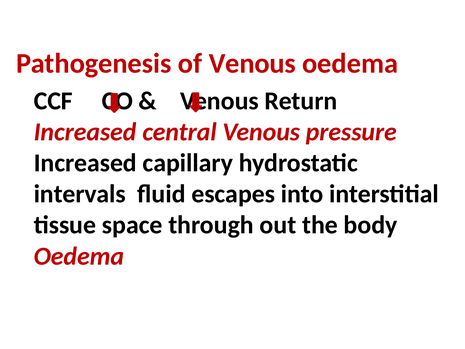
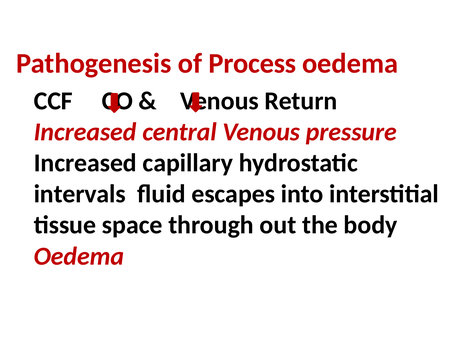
of Venous: Venous -> Process
